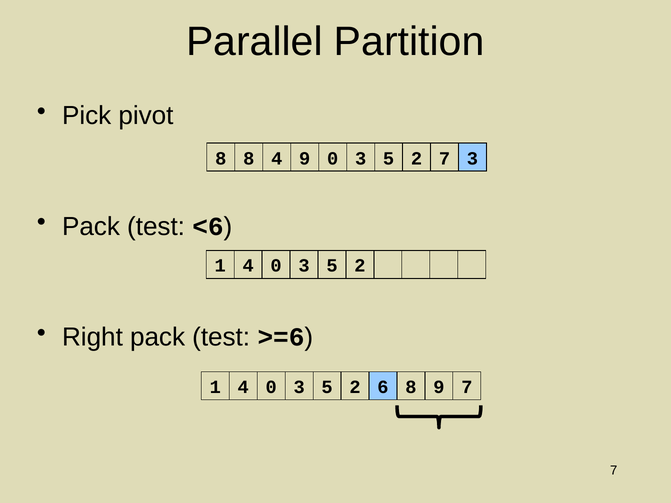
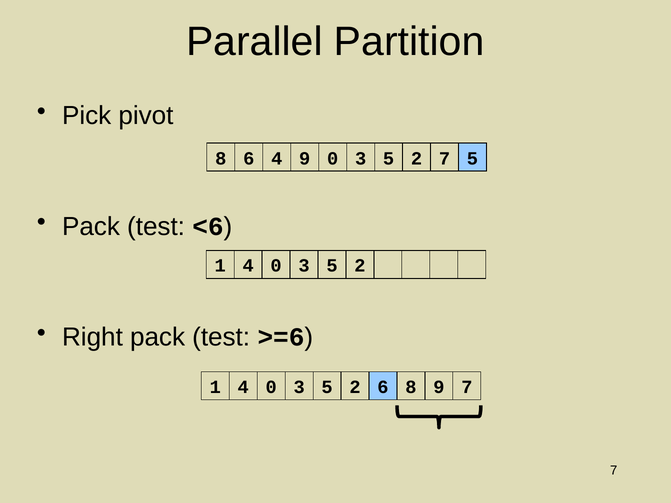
8 8: 8 -> 6
7 3: 3 -> 5
